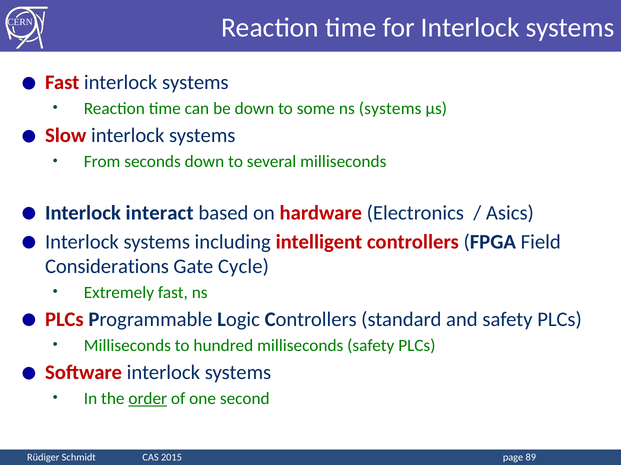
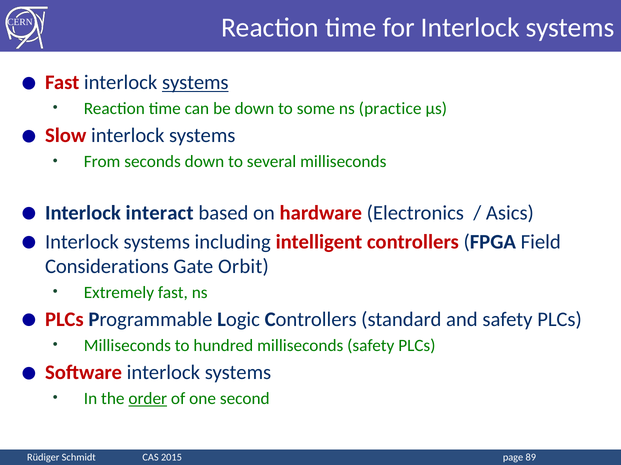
systems at (195, 83) underline: none -> present
ns systems: systems -> practice
Cycle: Cycle -> Orbit
